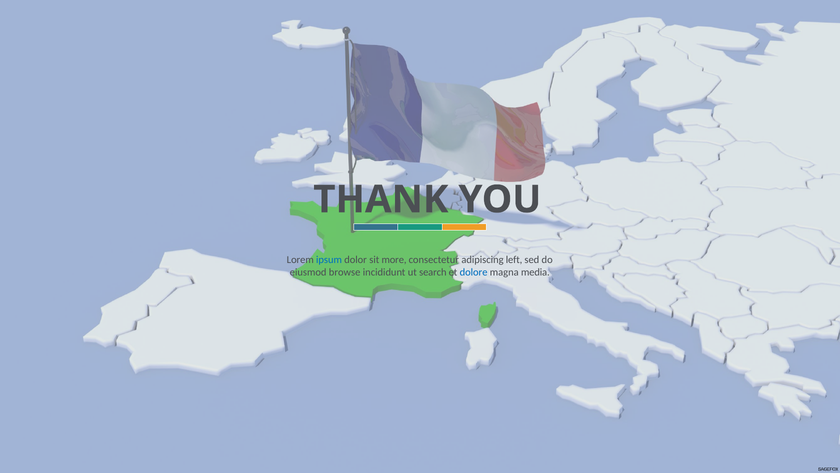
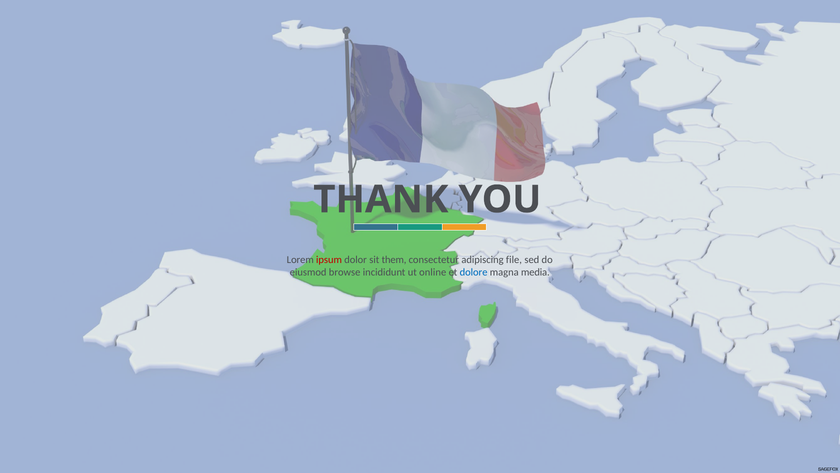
ipsum colour: blue -> red
more: more -> them
left: left -> file
search: search -> online
